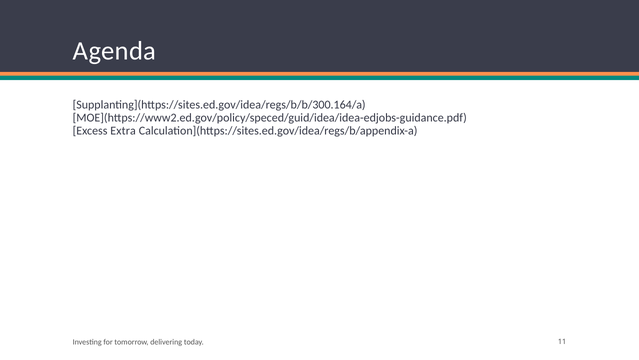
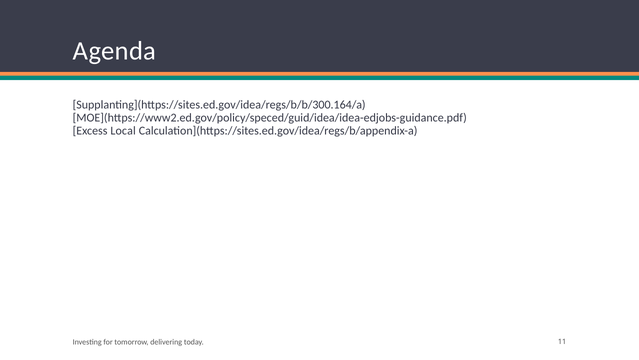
Extra: Extra -> Local
